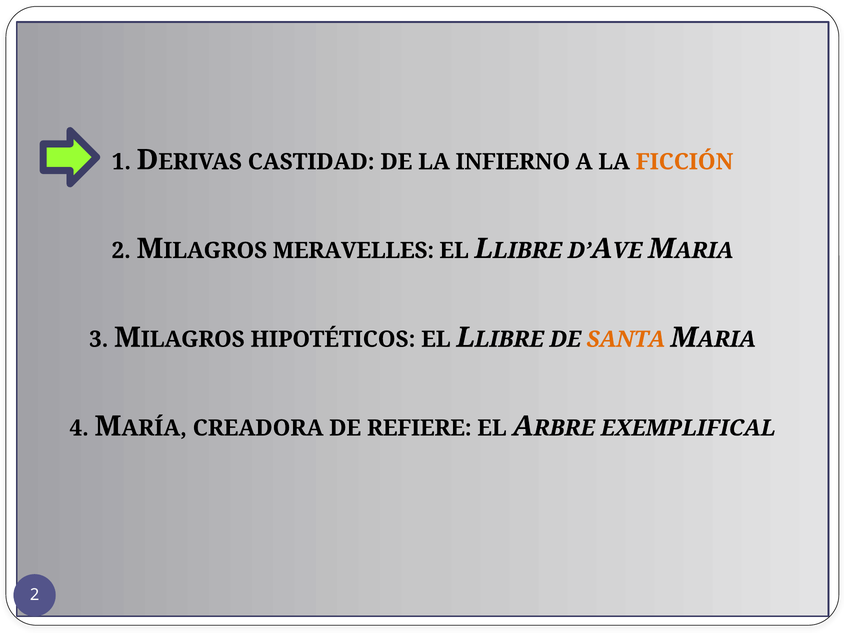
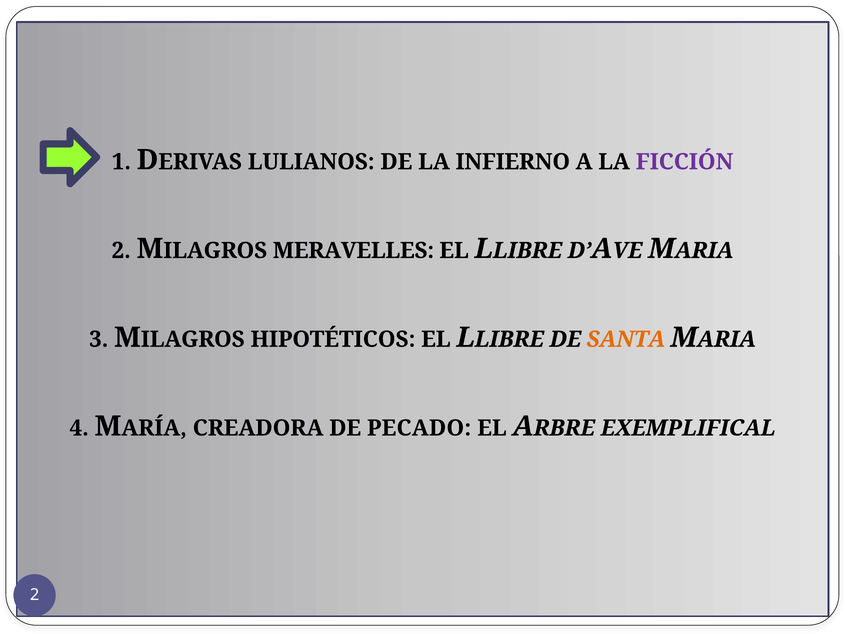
CASTIDAD: CASTIDAD -> LULIANOS
FICCIÓN colour: orange -> purple
REFIERE: REFIERE -> PECADO
